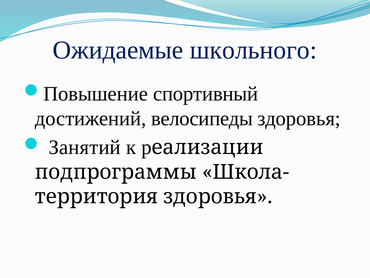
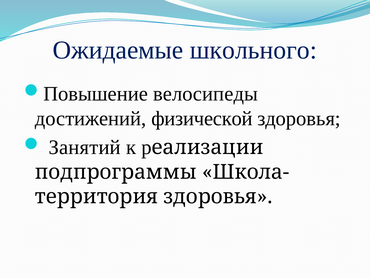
спортивный: спортивный -> велосипеды
велосипеды: велосипеды -> физической
